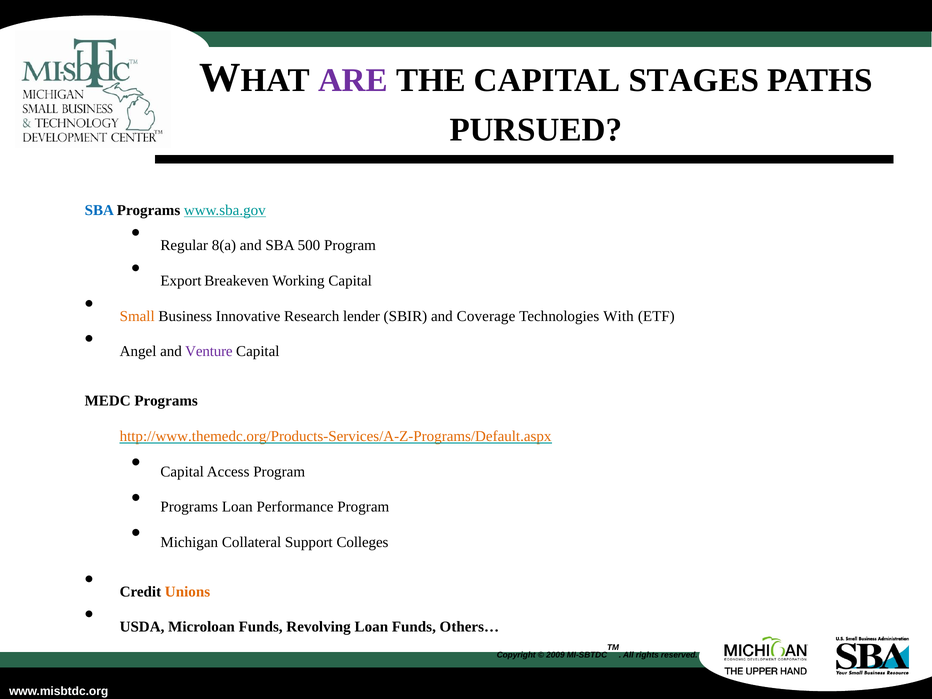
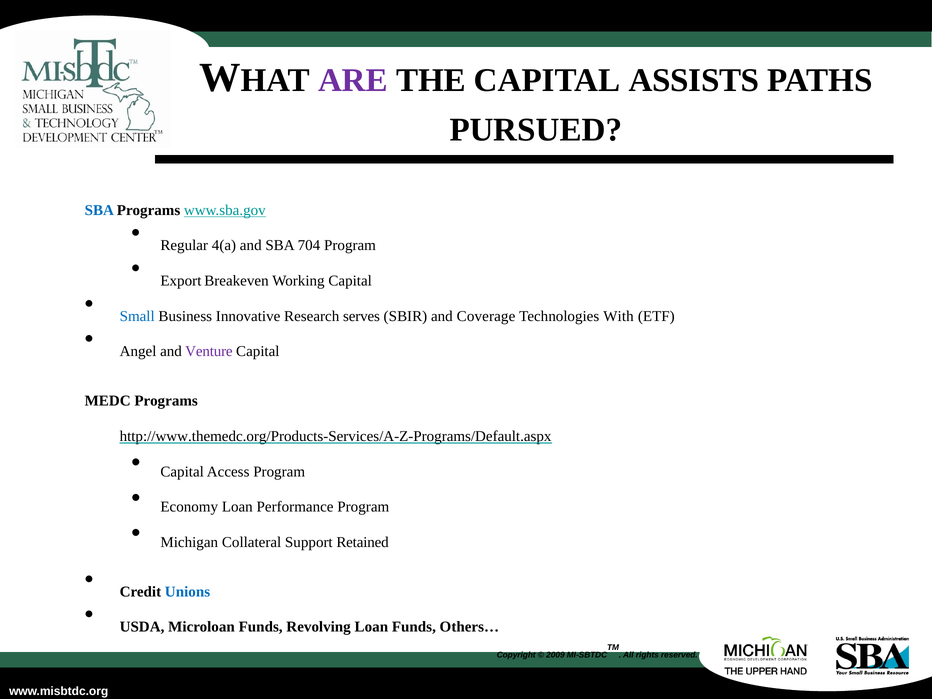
STAGES: STAGES -> ASSISTS
8(a: 8(a -> 4(a
500: 500 -> 704
Small colour: orange -> blue
lender: lender -> serves
http://www.themedc.org/Products-Services/A-Z-Programs/Default.aspx colour: orange -> black
Programs at (189, 507): Programs -> Economy
Colleges: Colleges -> Retained
Unions colour: orange -> blue
